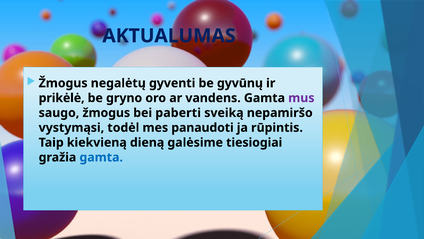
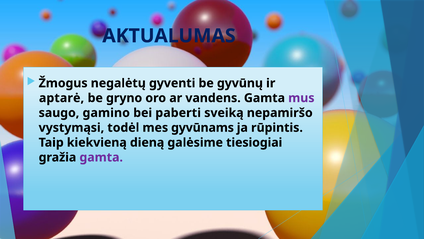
prikėlė: prikėlė -> aptarė
saugo žmogus: žmogus -> gamino
panaudoti: panaudoti -> gyvūnams
gamta at (101, 157) colour: blue -> purple
